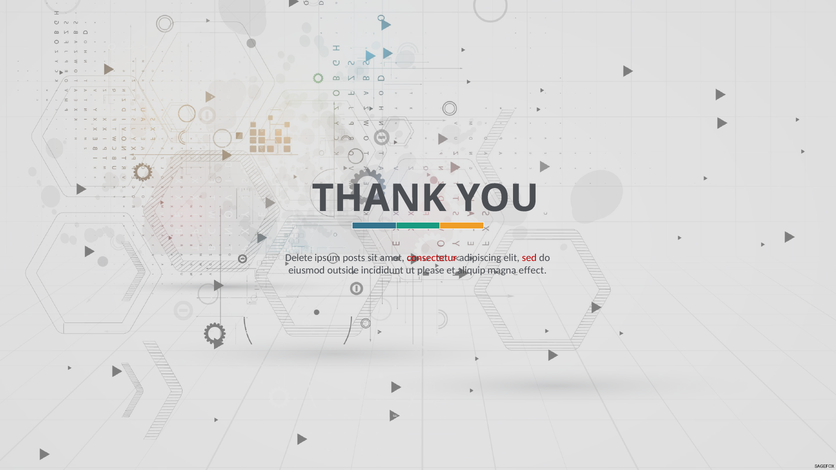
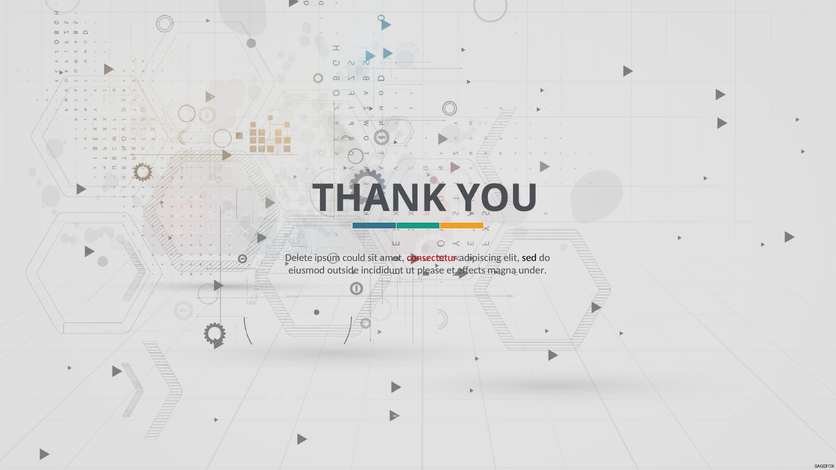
posts: posts -> could
sed colour: red -> black
aliquip: aliquip -> effects
effect: effect -> under
